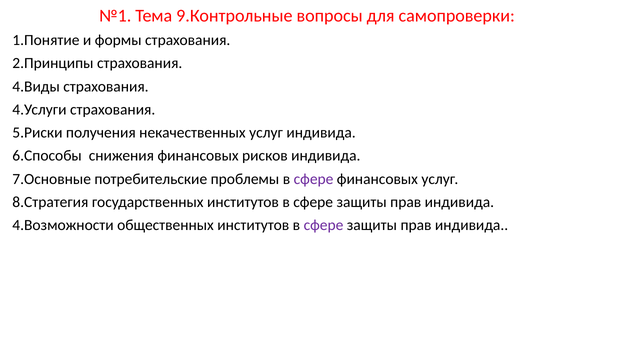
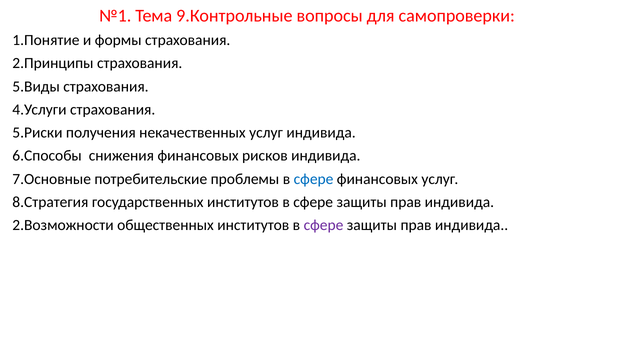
4.Виды: 4.Виды -> 5.Виды
сфере at (314, 179) colour: purple -> blue
4.Возможности: 4.Возможности -> 2.Возможности
